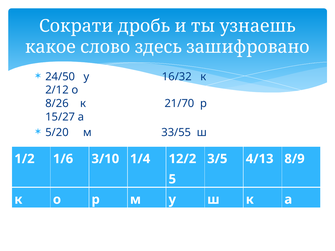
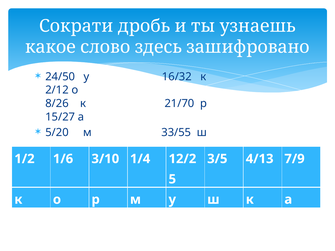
8/9: 8/9 -> 7/9
